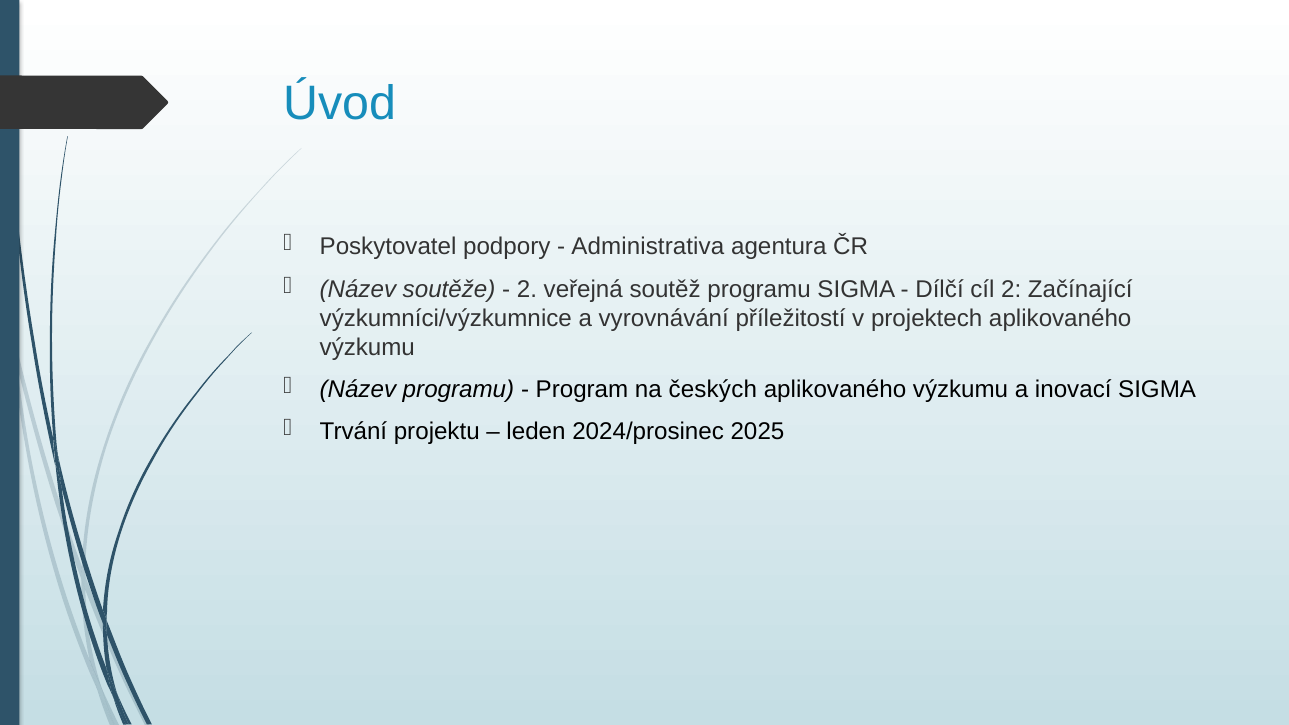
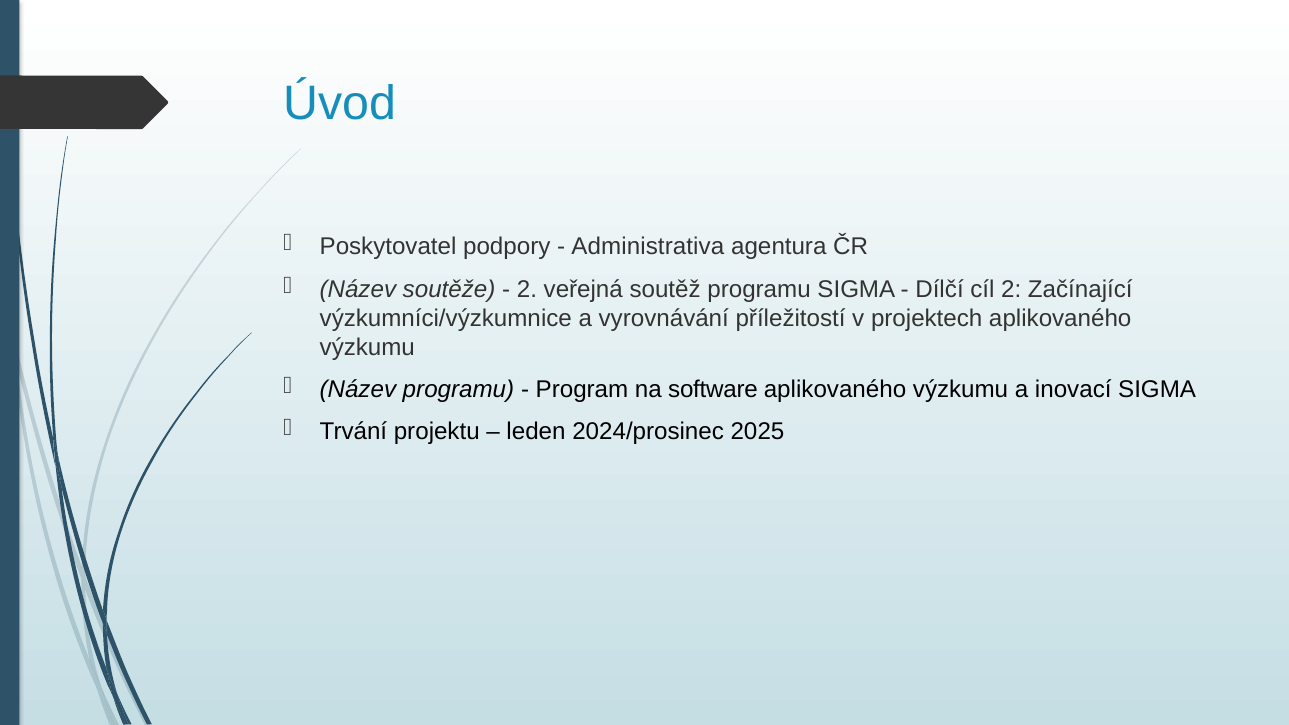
českých: českých -> software
